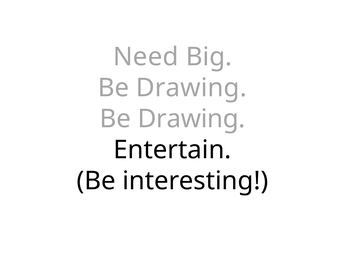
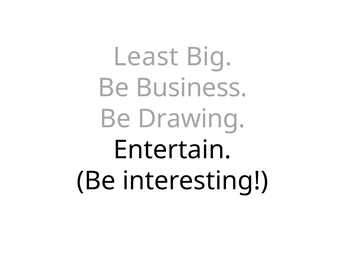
Need: Need -> Least
Drawing at (191, 88): Drawing -> Business
